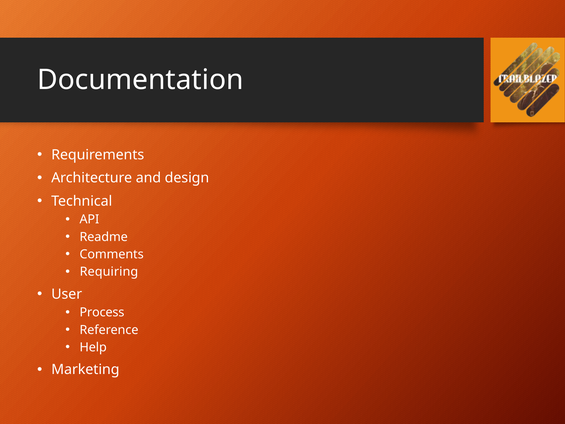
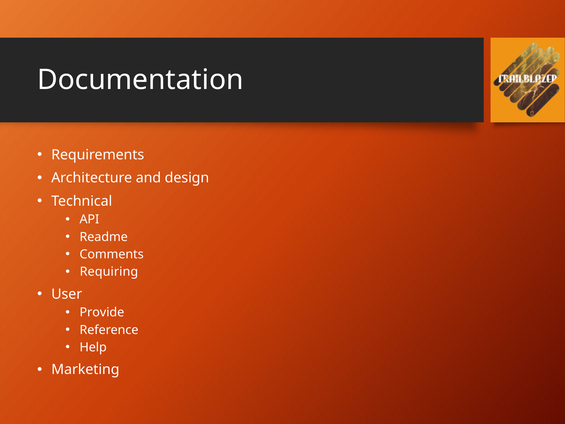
Process: Process -> Provide
